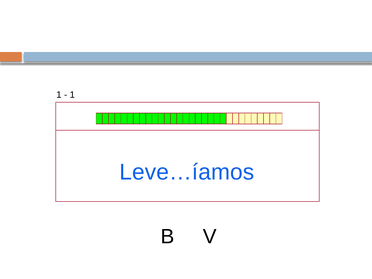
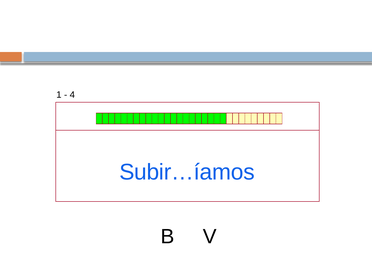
1 at (72, 95): 1 -> 4
Leve…íamos: Leve…íamos -> Subir…íamos
